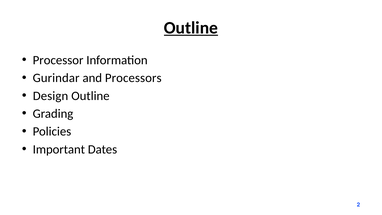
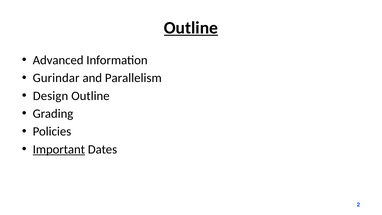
Processor: Processor -> Advanced
Processors: Processors -> Parallelism
Important underline: none -> present
